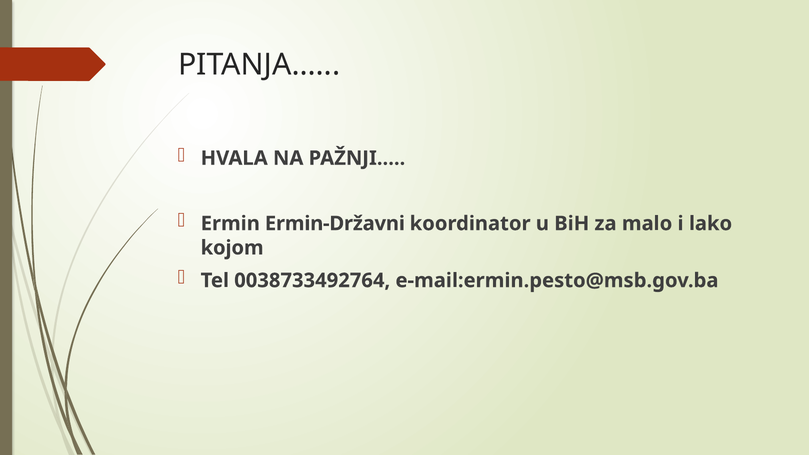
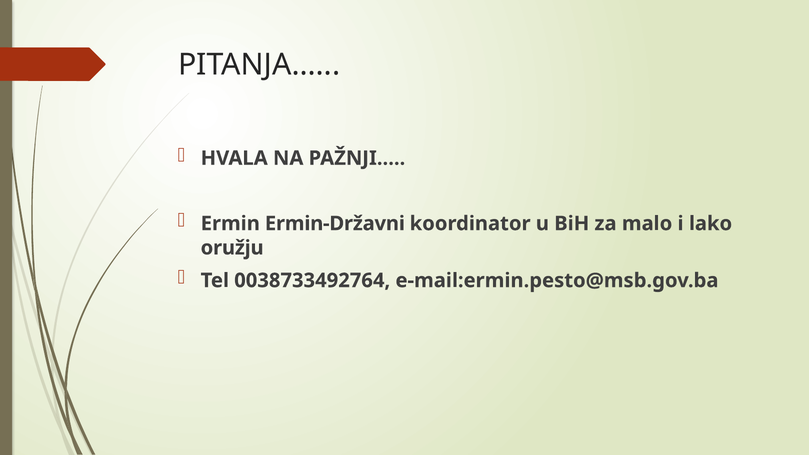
kojom: kojom -> oružju
